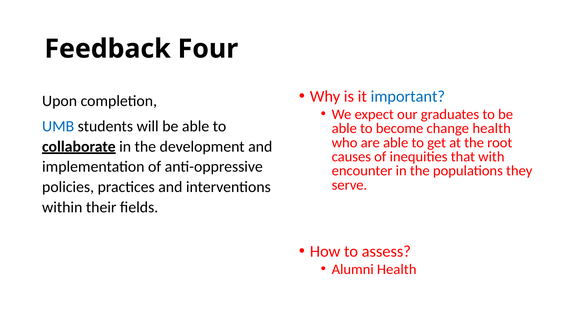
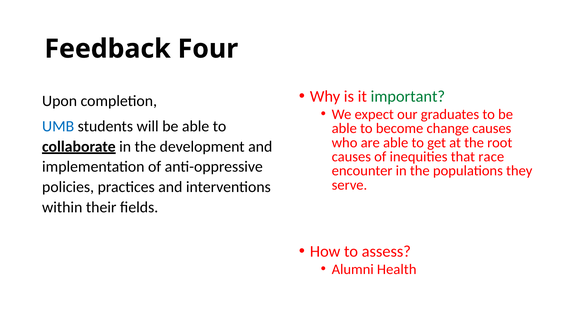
important colour: blue -> green
change health: health -> causes
with: with -> race
